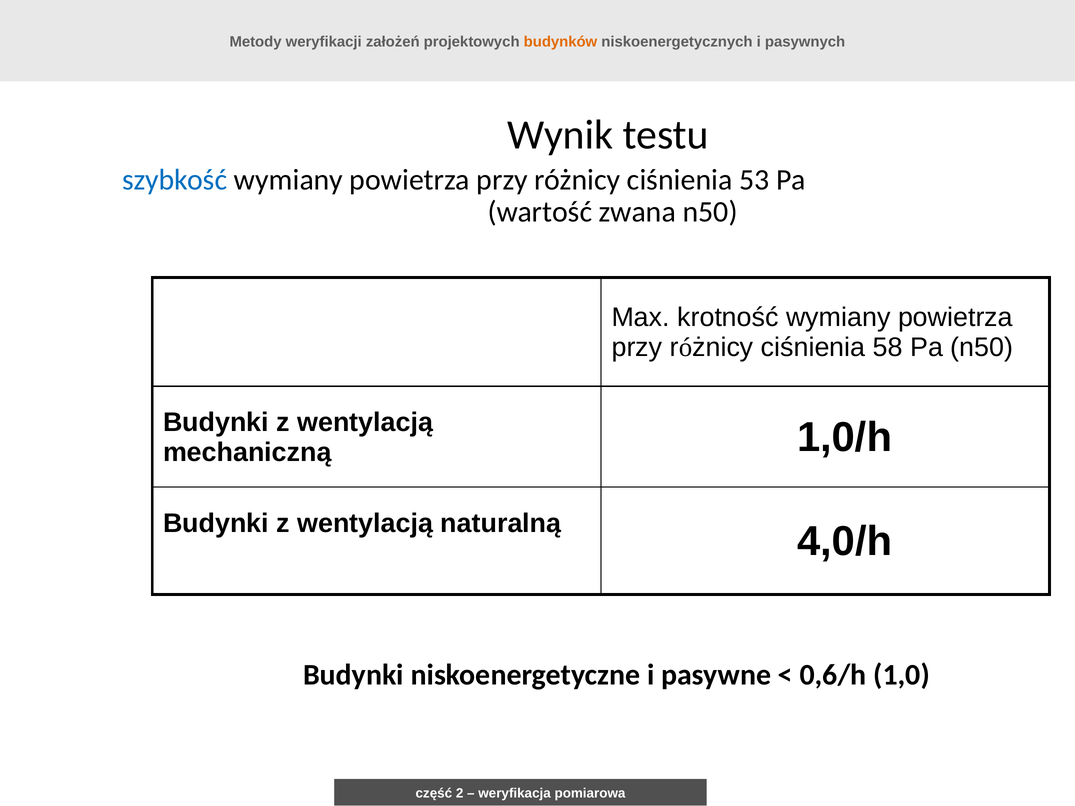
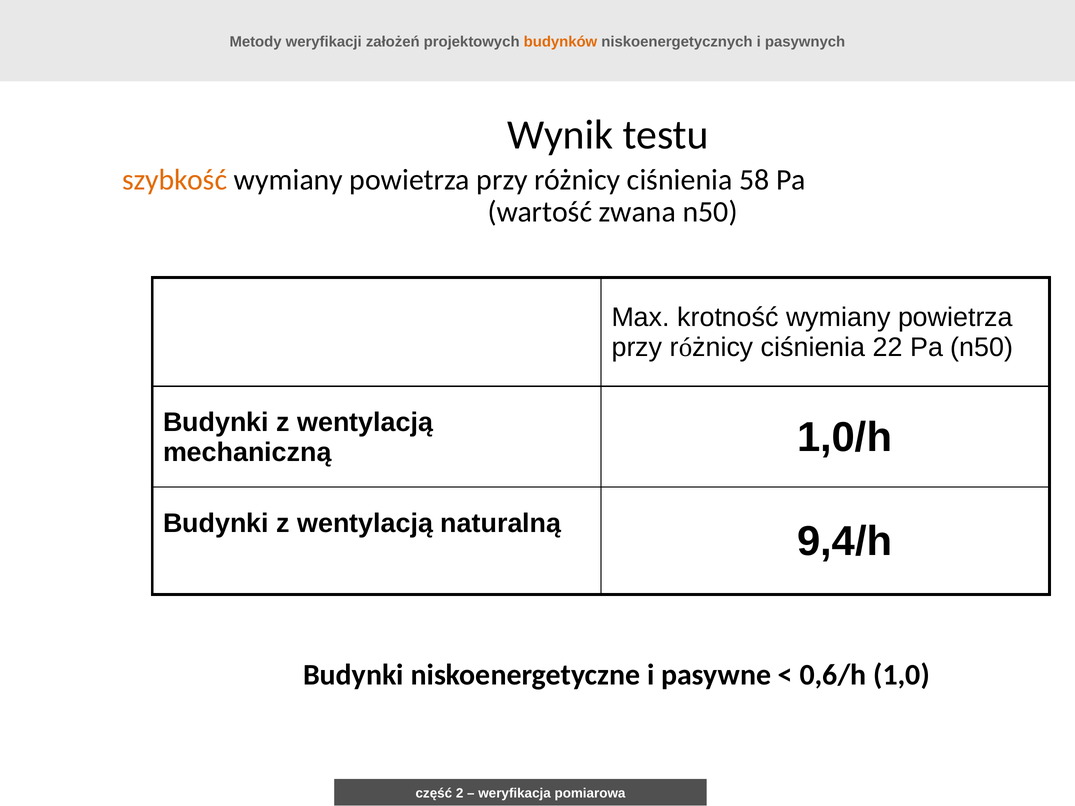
szybkość colour: blue -> orange
53: 53 -> 58
58: 58 -> 22
4,0/h: 4,0/h -> 9,4/h
